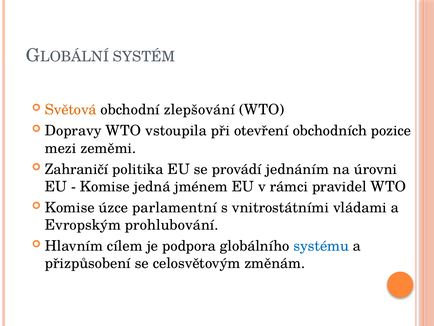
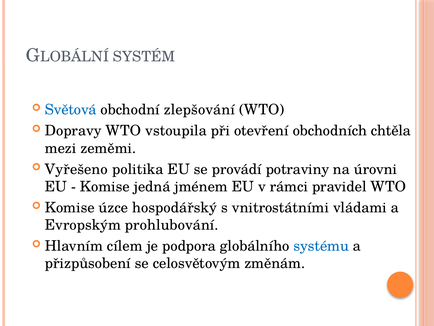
Světová colour: orange -> blue
pozice: pozice -> chtěla
Zahraničí: Zahraničí -> Vyřešeno
jednáním: jednáním -> potraviny
parlamentní: parlamentní -> hospodářský
